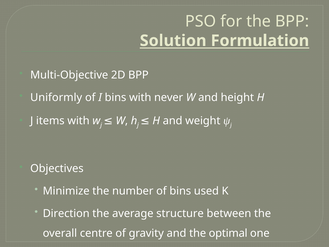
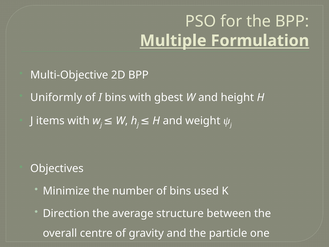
Solution: Solution -> Multiple
never: never -> gbest
optimal: optimal -> particle
